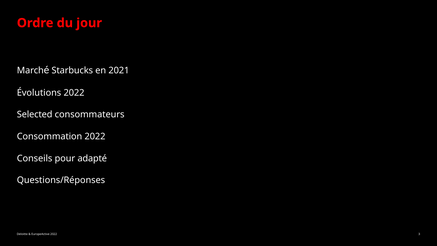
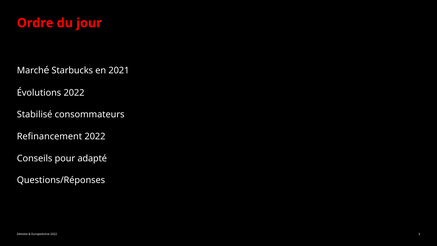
Selected: Selected -> Stabilisé
Consommation: Consommation -> Refinancement
